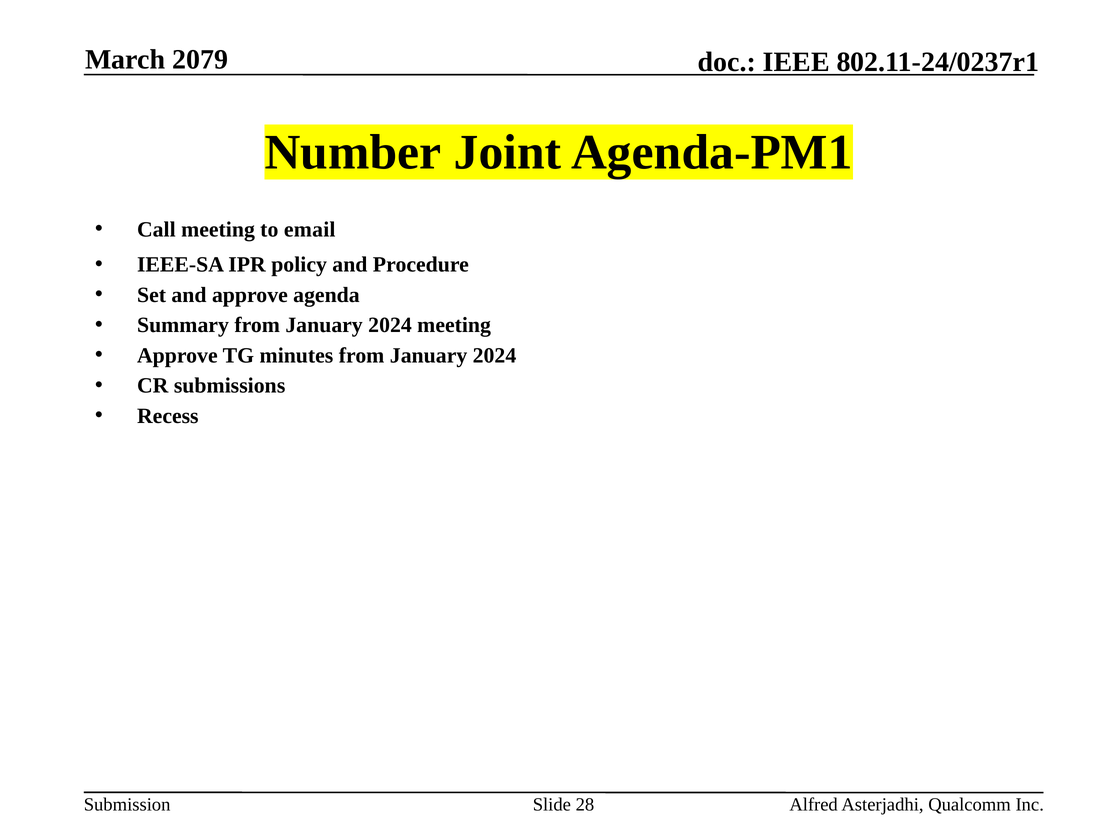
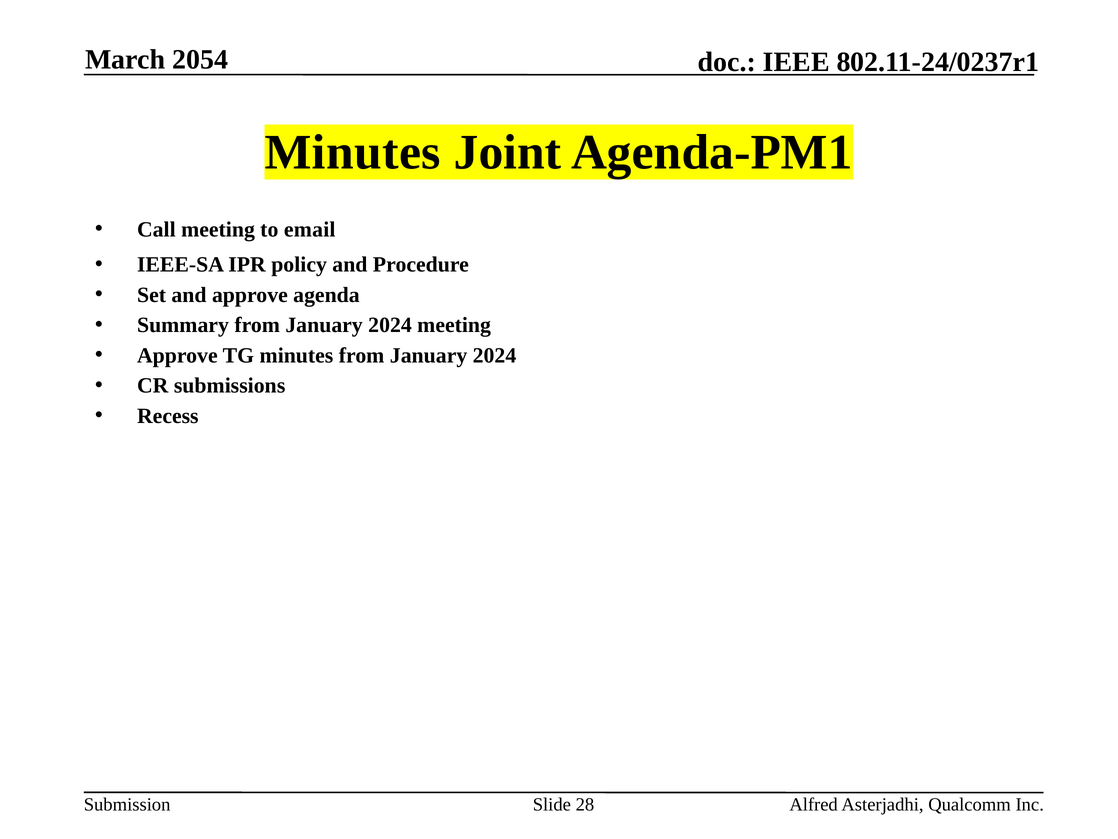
2079: 2079 -> 2054
Number at (353, 152): Number -> Minutes
